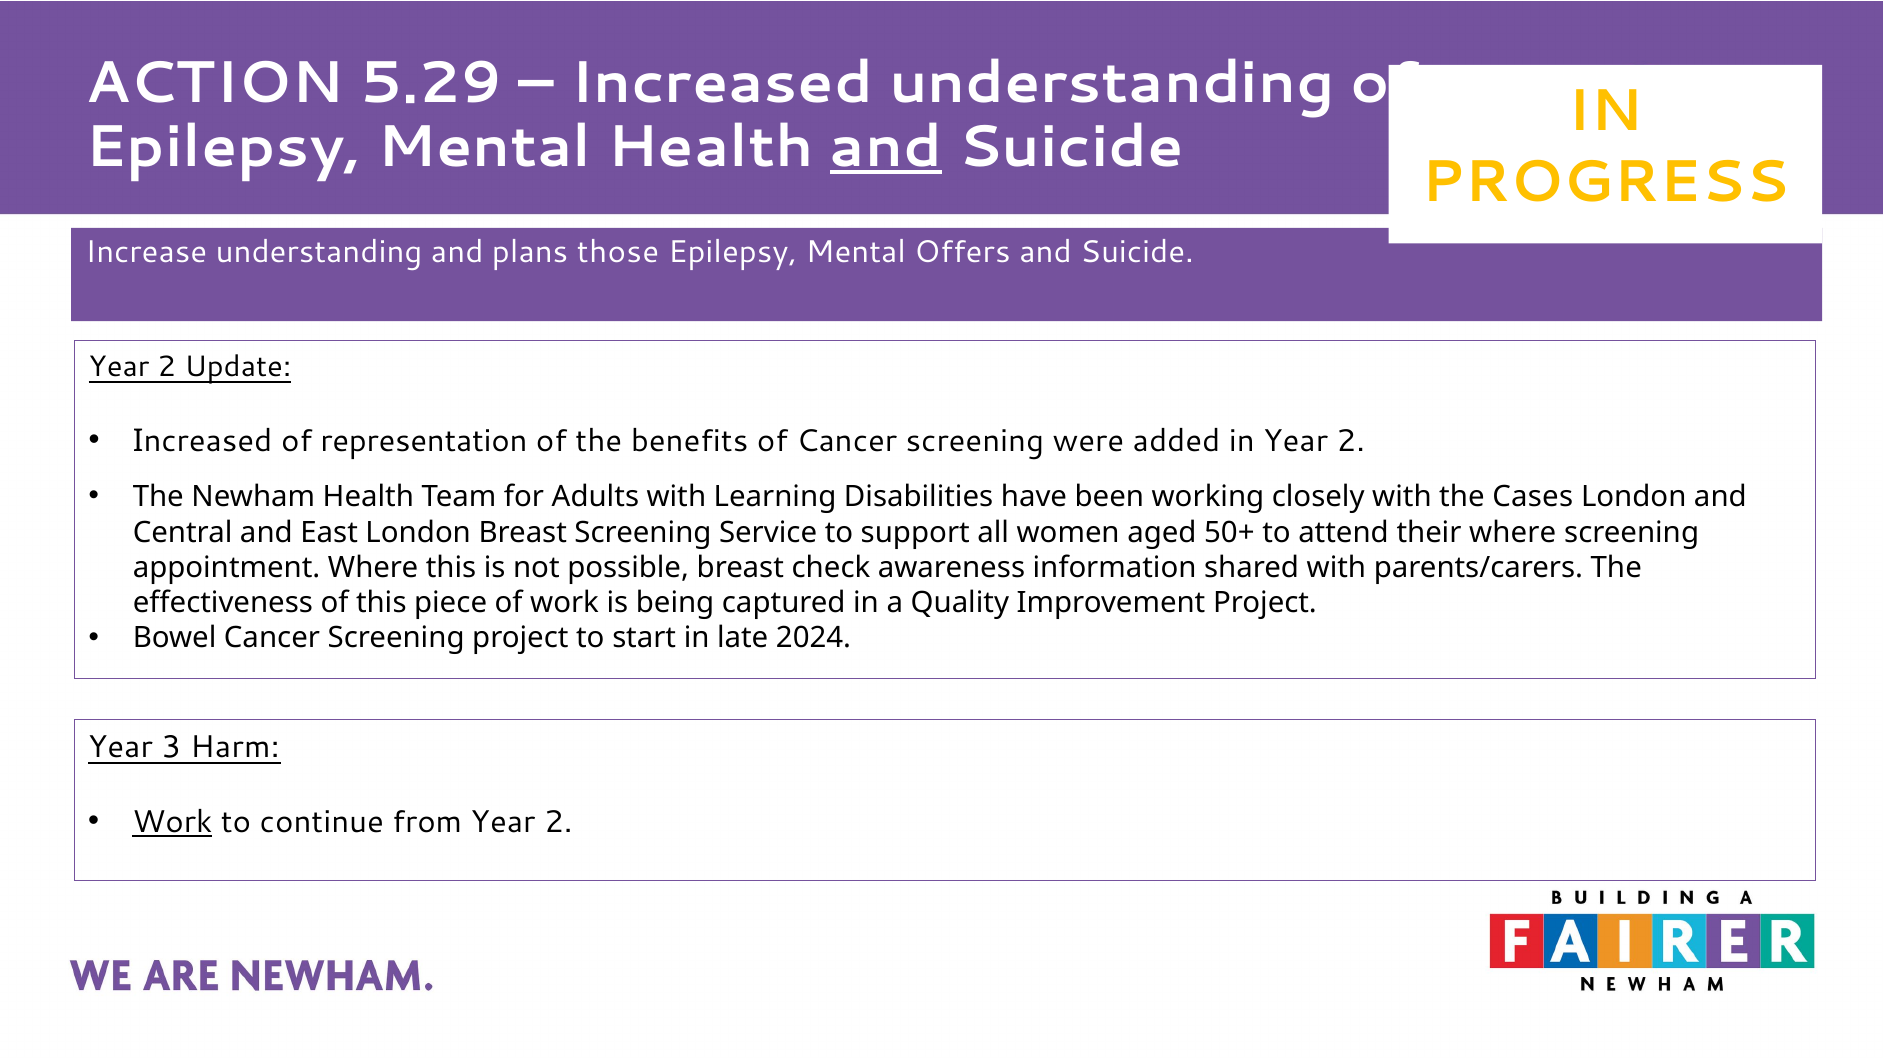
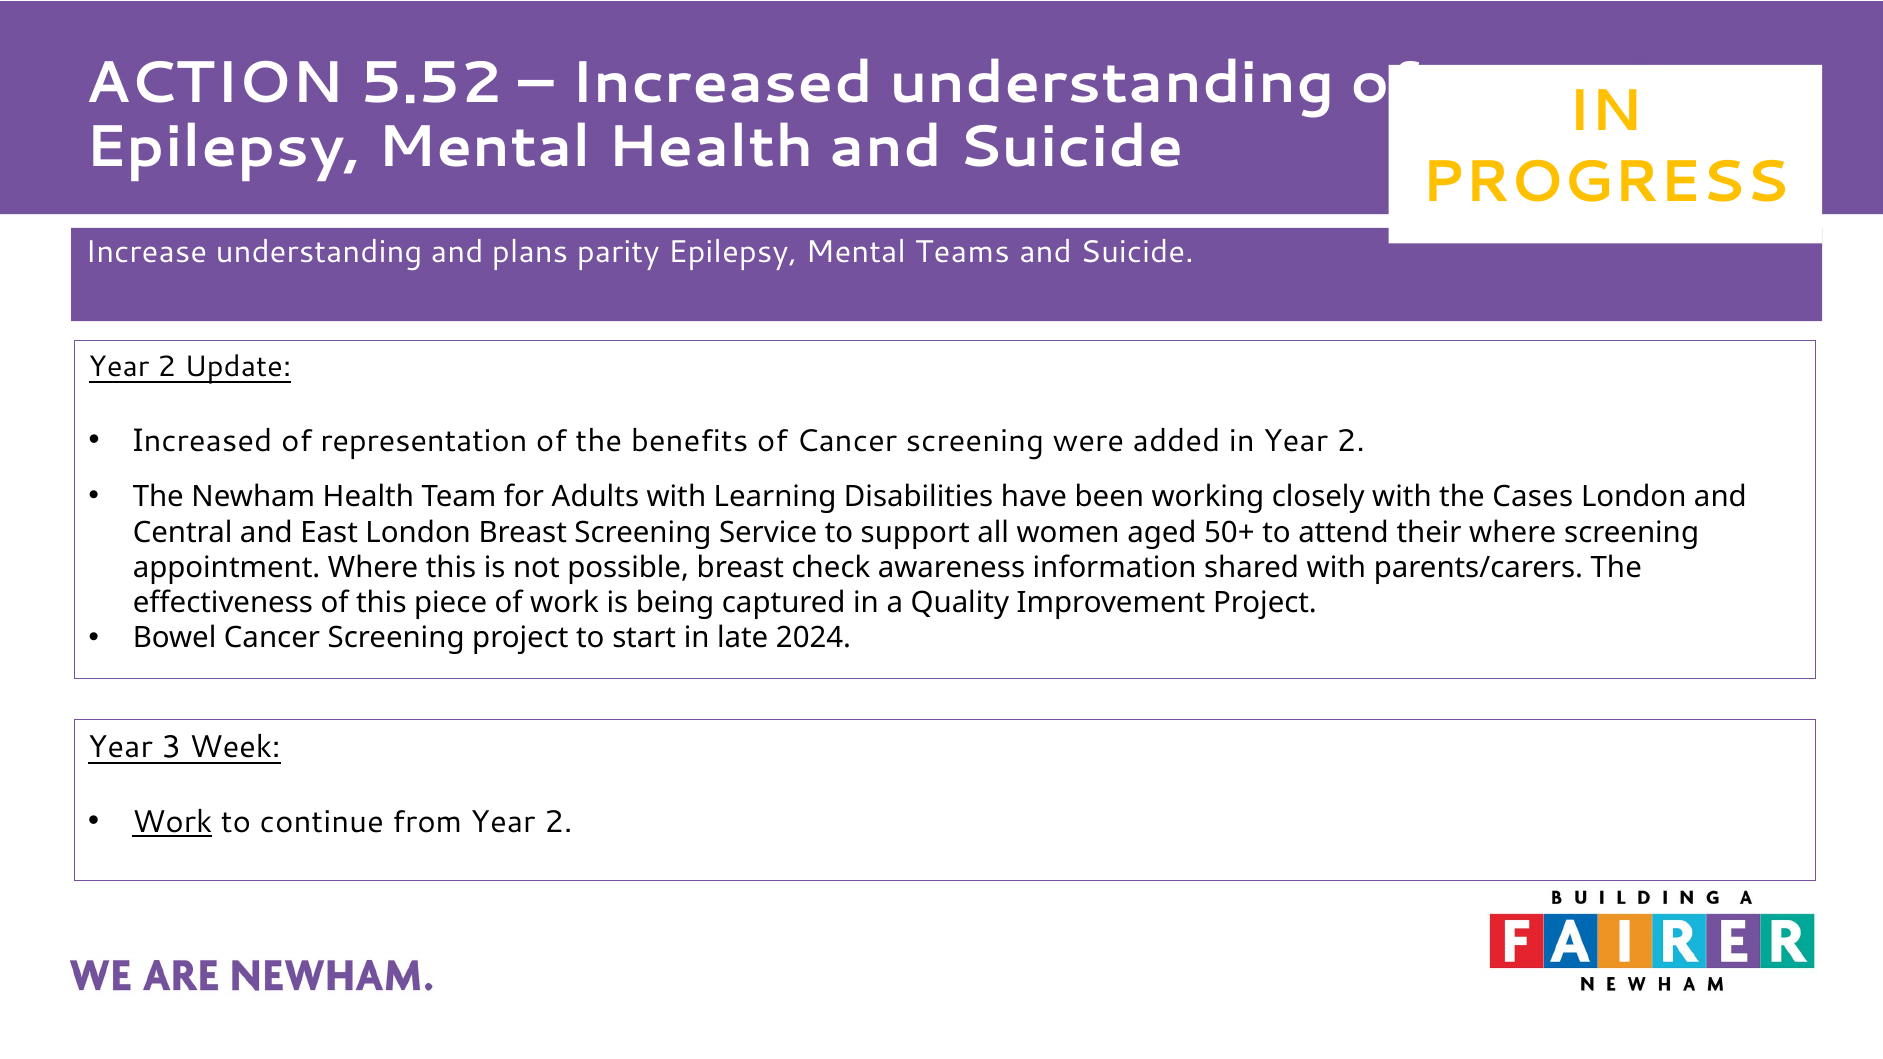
5.29: 5.29 -> 5.52
and at (886, 147) underline: present -> none
those: those -> parity
Offers: Offers -> Teams
Harm: Harm -> Week
